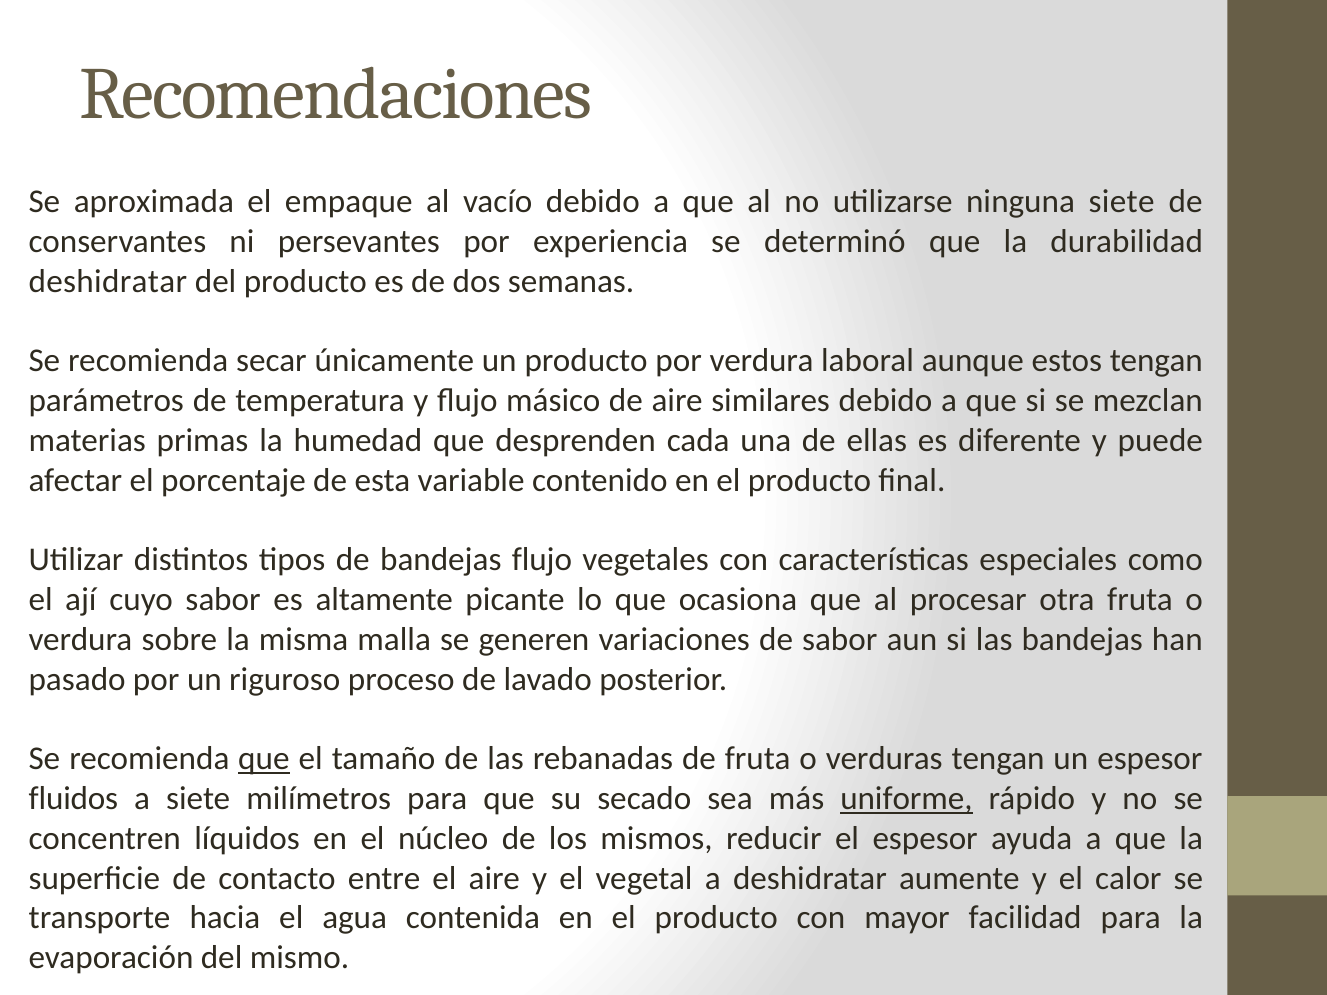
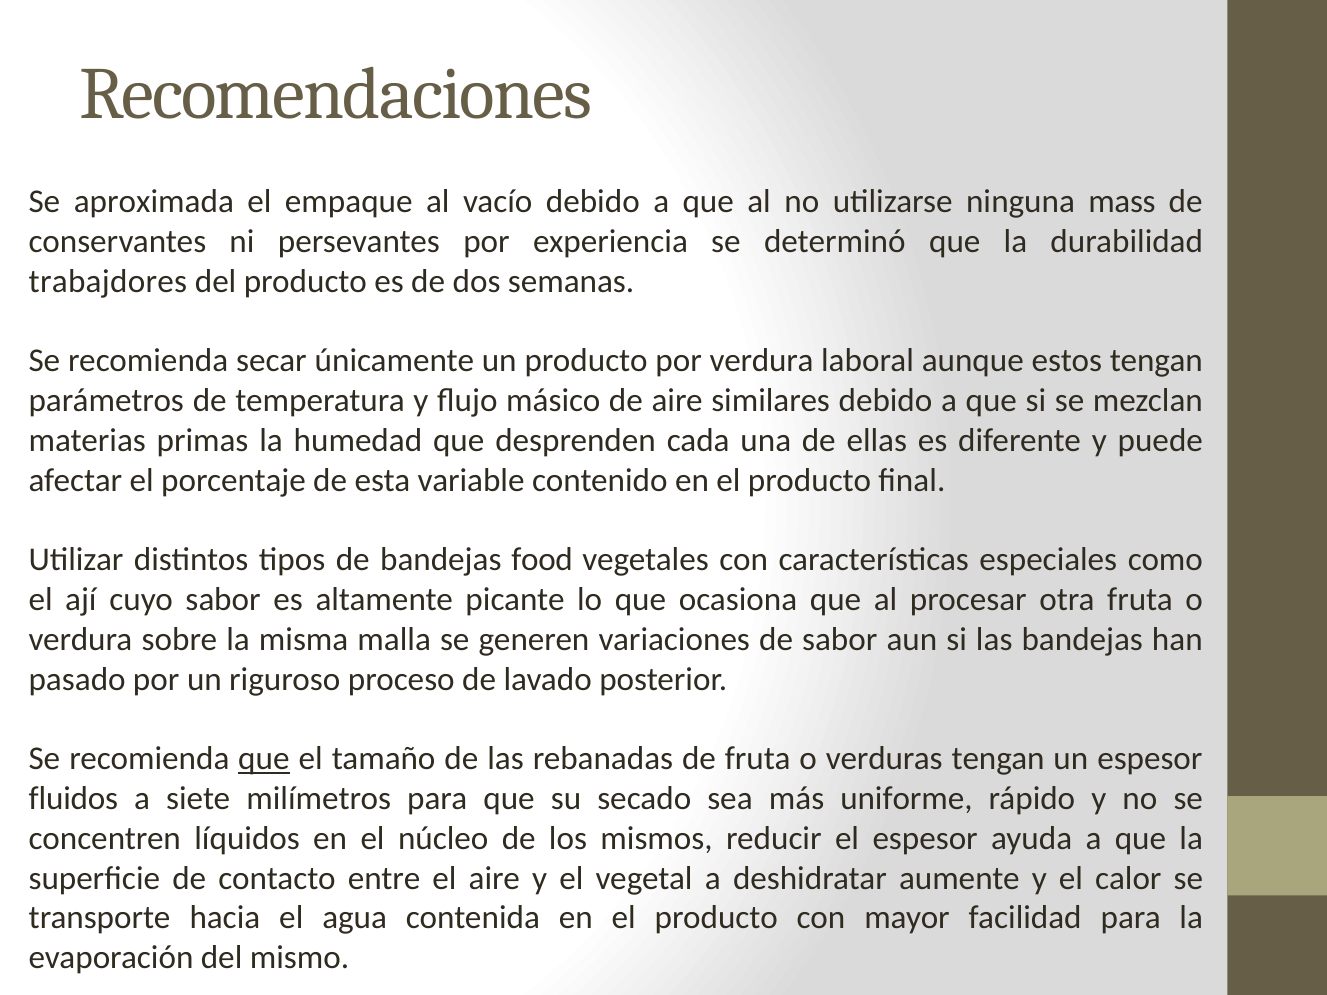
ninguna siete: siete -> mass
deshidratar at (108, 281): deshidratar -> trabajdores
bandejas flujo: flujo -> food
uniforme underline: present -> none
